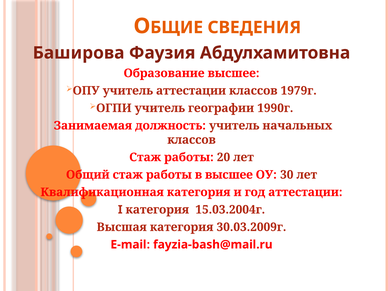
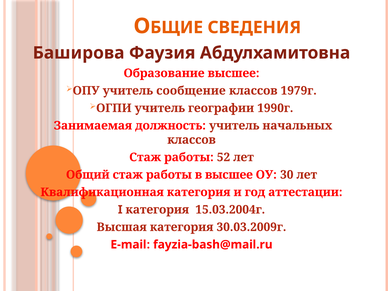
учитель аттестации: аттестации -> сообщение
20: 20 -> 52
